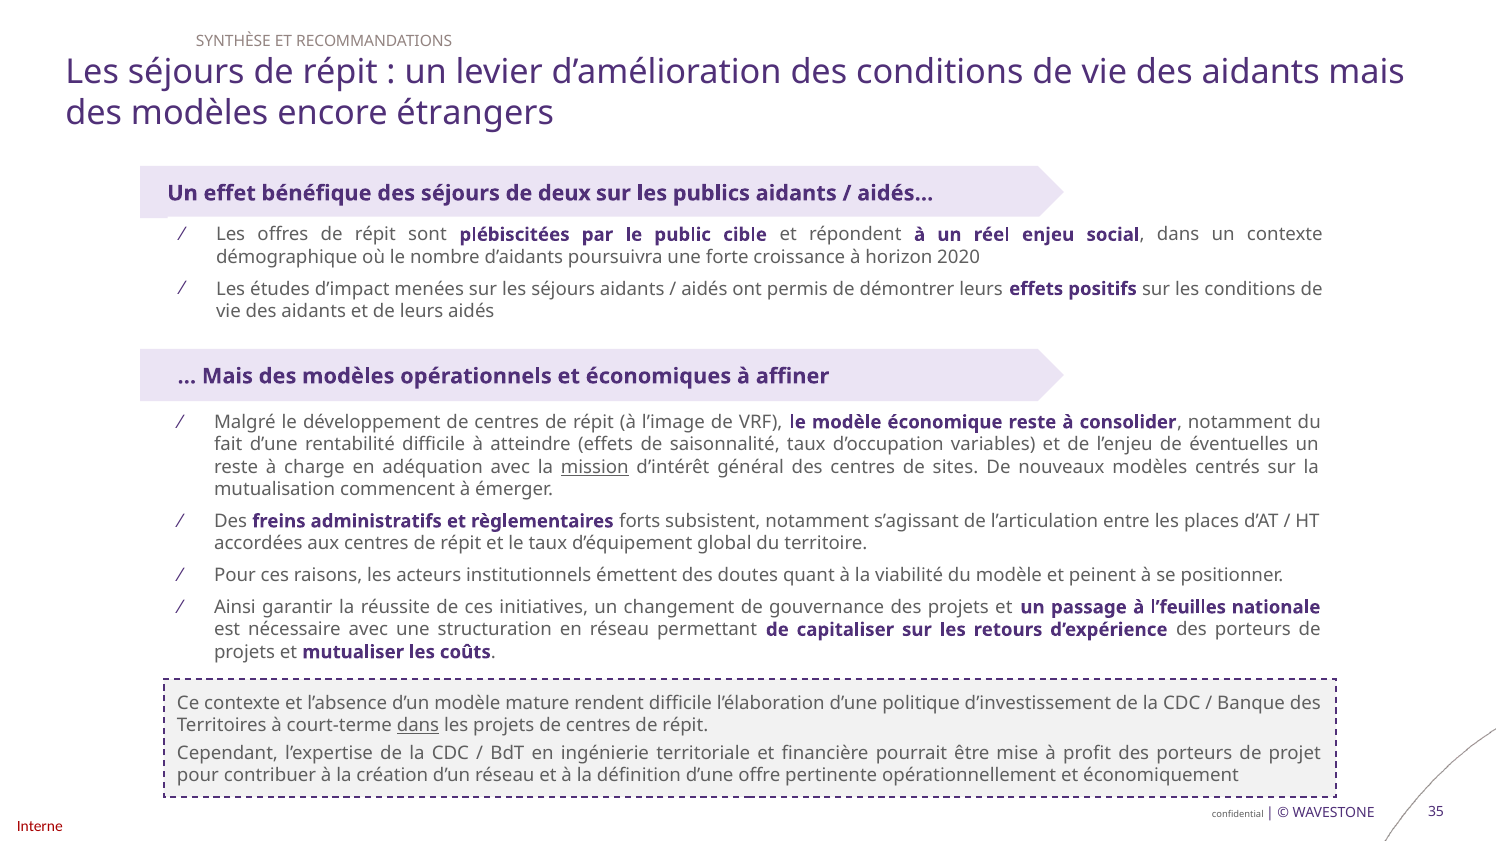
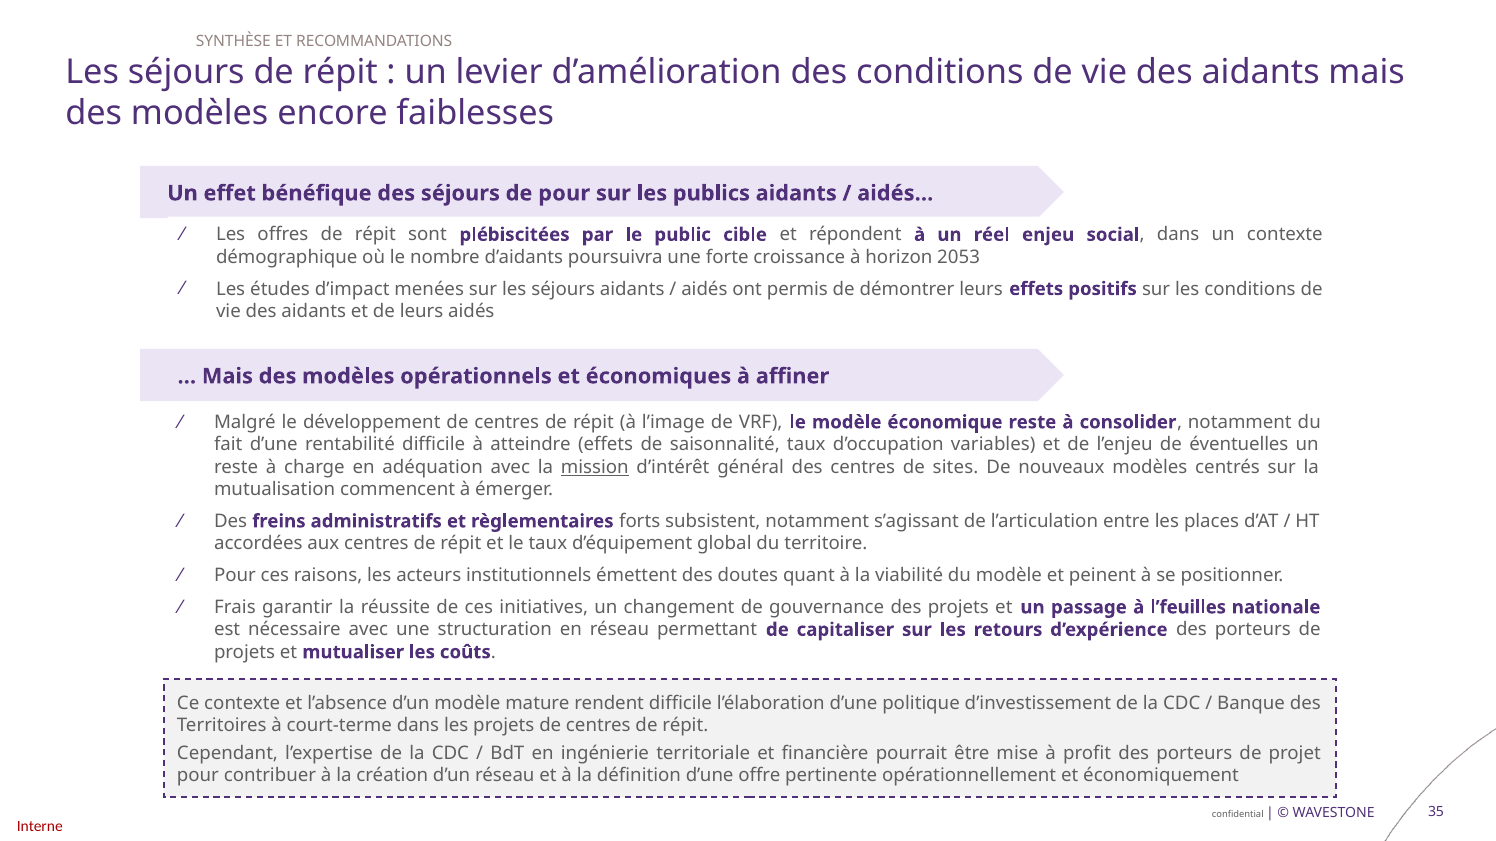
étrangers: étrangers -> faiblesses
de deux: deux -> pour
2020: 2020 -> 2053
Ainsi: Ainsi -> Frais
dans at (418, 726) underline: present -> none
